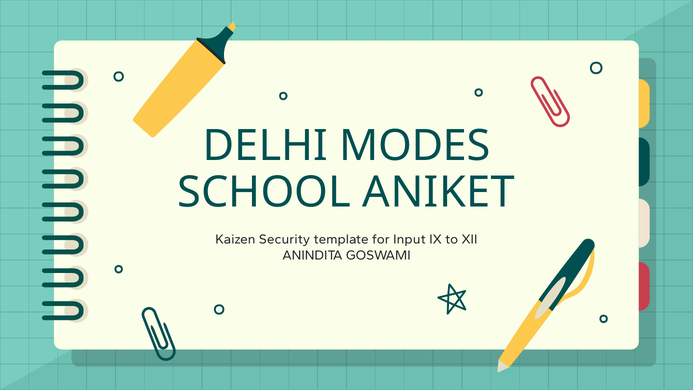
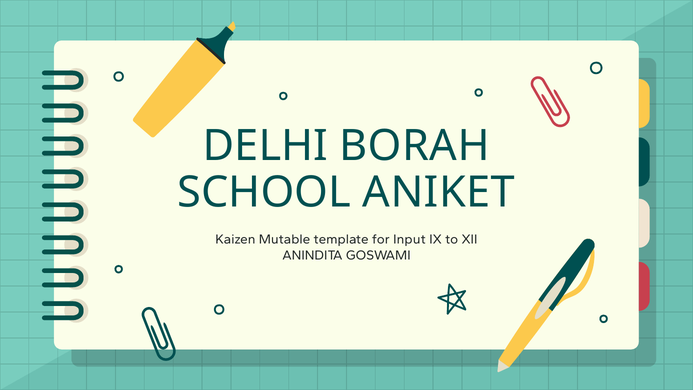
MODES: MODES -> BORAH
Security: Security -> Mutable
